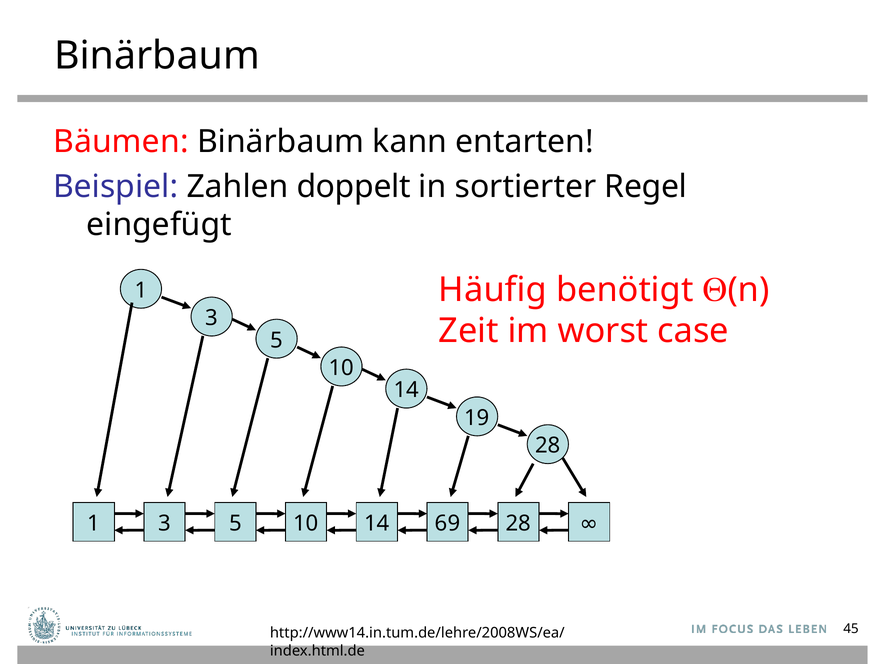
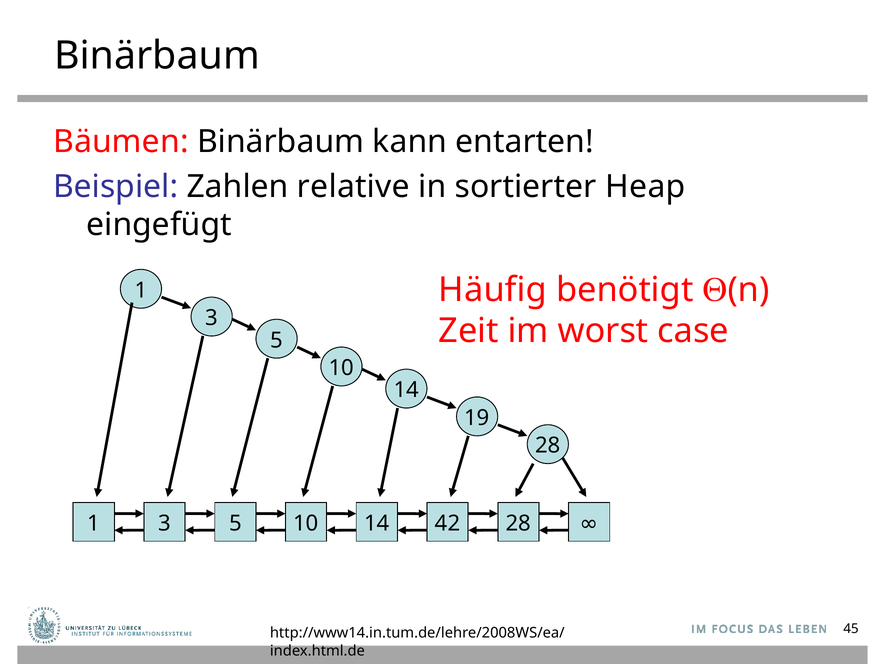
doppelt: doppelt -> relative
Regel: Regel -> Heap
69: 69 -> 42
